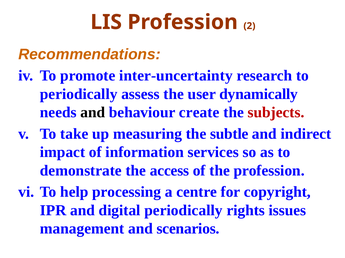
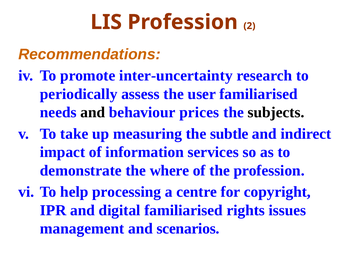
user dynamically: dynamically -> familiarised
create: create -> prices
subjects colour: red -> black
access: access -> where
digital periodically: periodically -> familiarised
